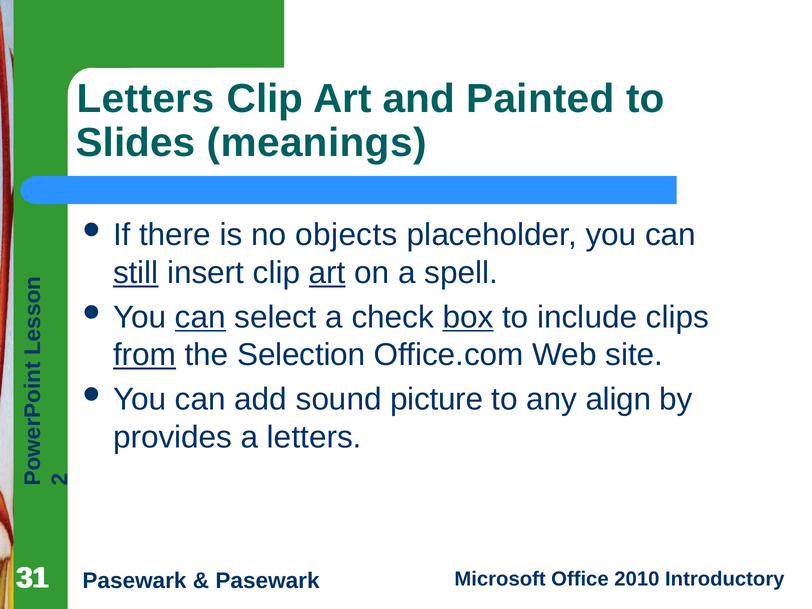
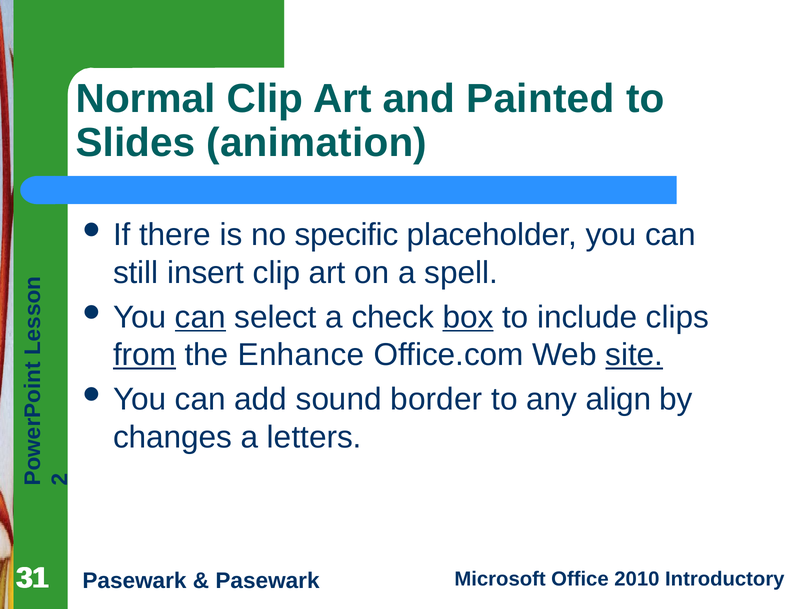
Letters at (145, 99): Letters -> Normal
meanings: meanings -> animation
objects: objects -> specific
still underline: present -> none
art at (327, 273) underline: present -> none
Selection: Selection -> Enhance
site underline: none -> present
picture: picture -> border
provides: provides -> changes
